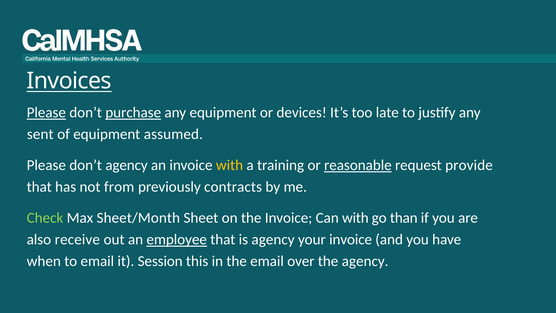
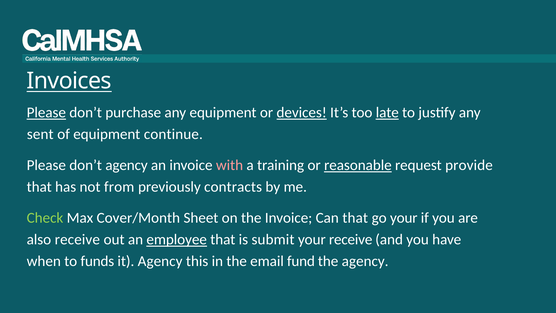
purchase underline: present -> none
devices underline: none -> present
late underline: none -> present
assumed: assumed -> continue
with at (230, 165) colour: yellow -> pink
Sheet/Month: Sheet/Month -> Cover/Month
Can with: with -> that
go than: than -> your
is agency: agency -> submit
your invoice: invoice -> receive
to email: email -> funds
it Session: Session -> Agency
over: over -> fund
